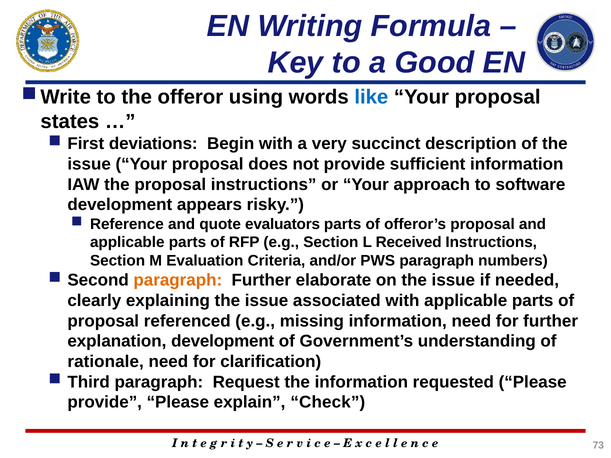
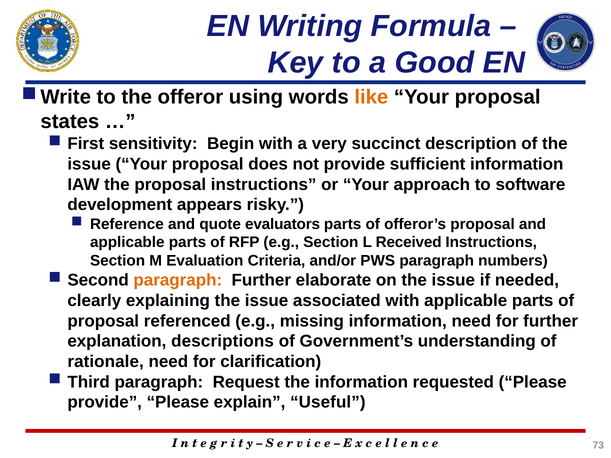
like colour: blue -> orange
deviations: deviations -> sensitivity
explanation development: development -> descriptions
Check: Check -> Useful
